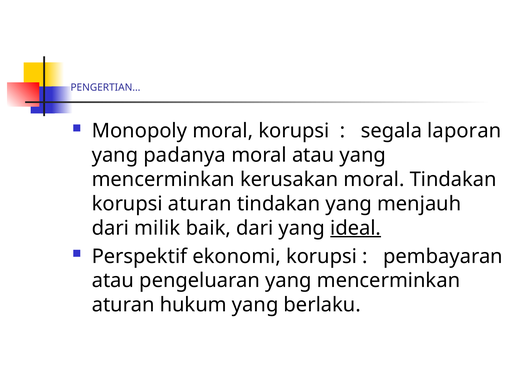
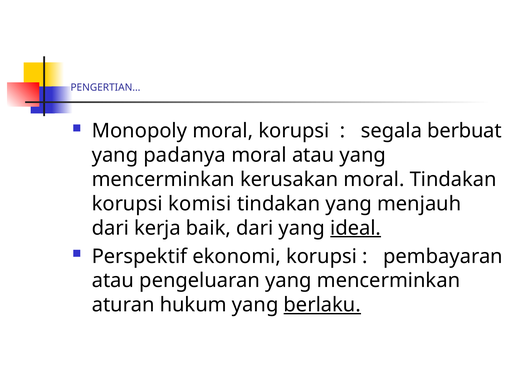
laporan: laporan -> berbuat
korupsi aturan: aturan -> komisi
milik: milik -> kerja
berlaku underline: none -> present
